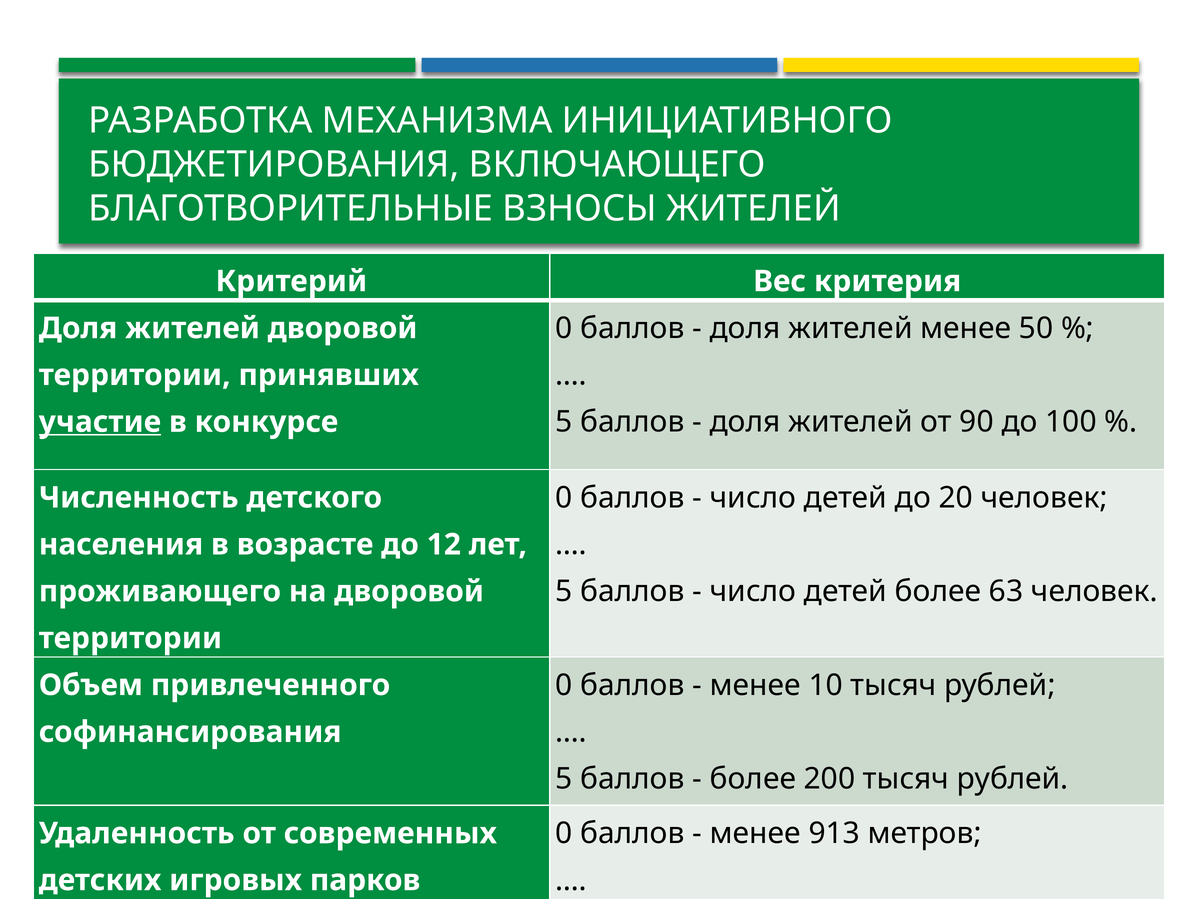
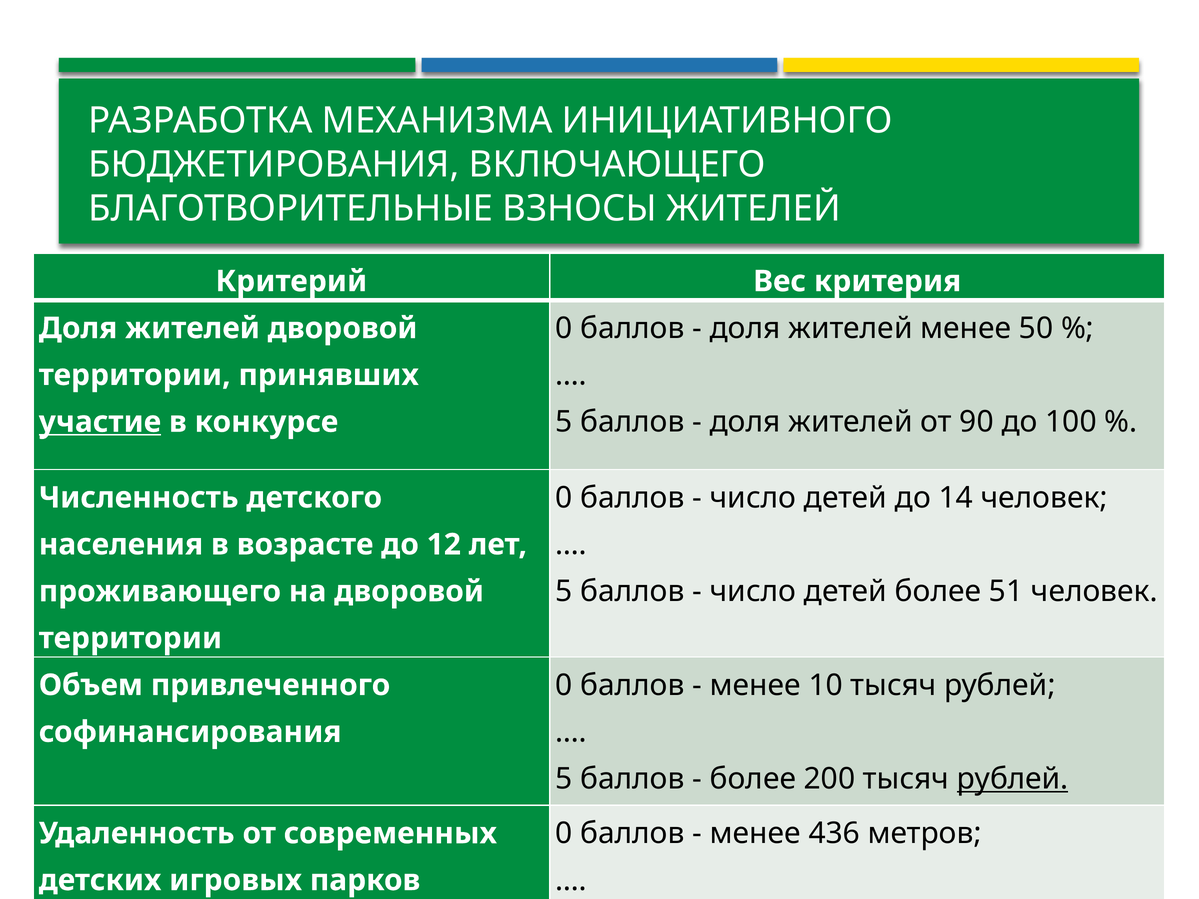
20: 20 -> 14
63: 63 -> 51
рублей at (1012, 779) underline: none -> present
913: 913 -> 436
